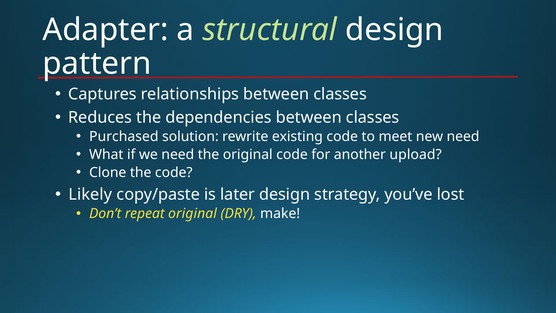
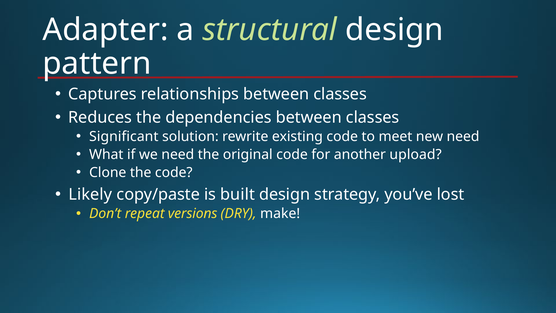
Purchased: Purchased -> Significant
later: later -> built
repeat original: original -> versions
